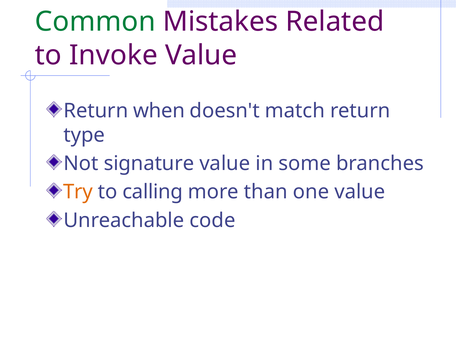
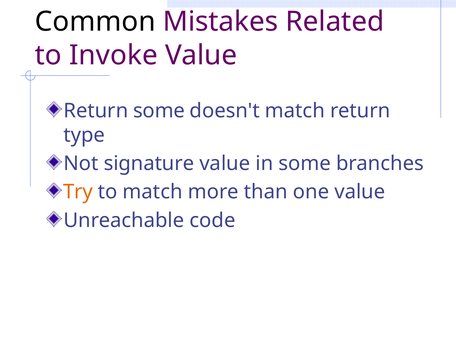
Common colour: green -> black
Return when: when -> some
to calling: calling -> match
